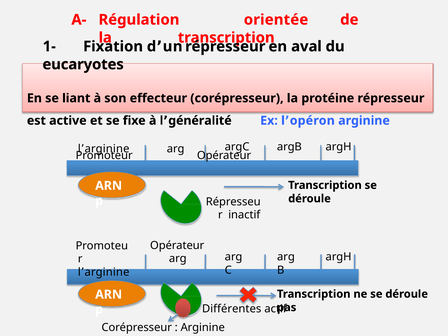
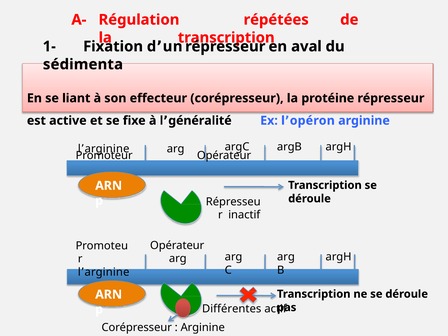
orientée: orientée -> répétées
eucaryotes: eucaryotes -> sédimenta
